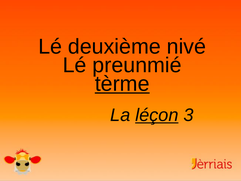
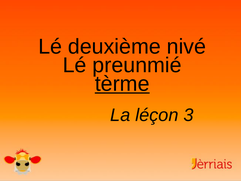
léçon underline: present -> none
